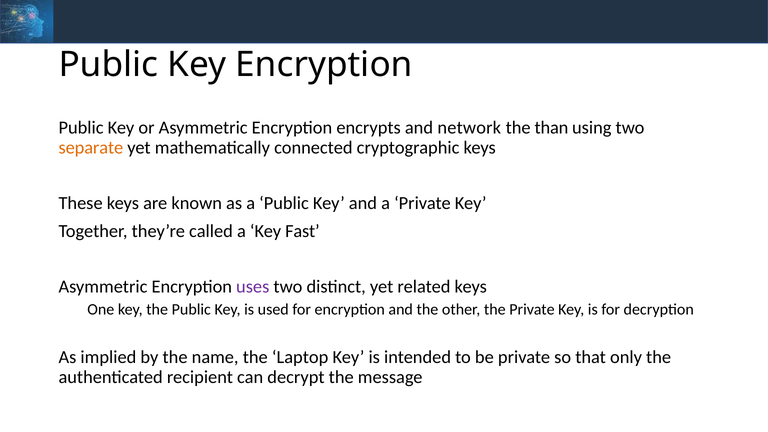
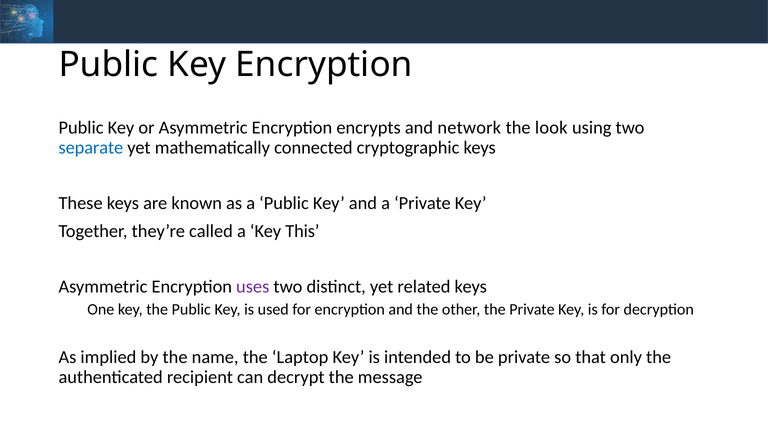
than: than -> look
separate colour: orange -> blue
Fast: Fast -> This
